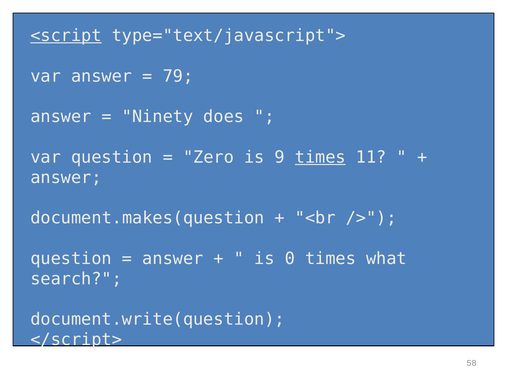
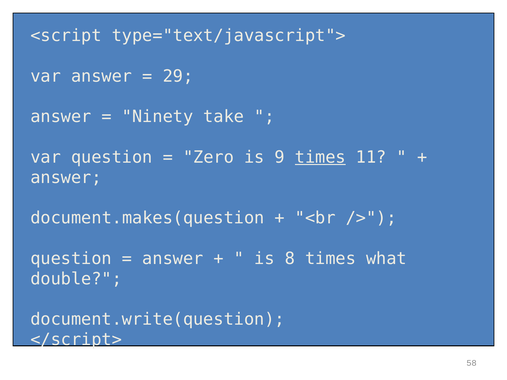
<script underline: present -> none
79: 79 -> 29
does: does -> take
0: 0 -> 8
search: search -> double
